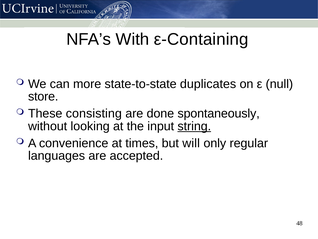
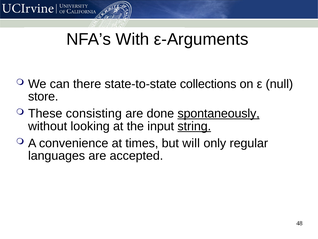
ε-Containing: ε-Containing -> ε-Arguments
more: more -> there
duplicates: duplicates -> collections
spontaneously underline: none -> present
